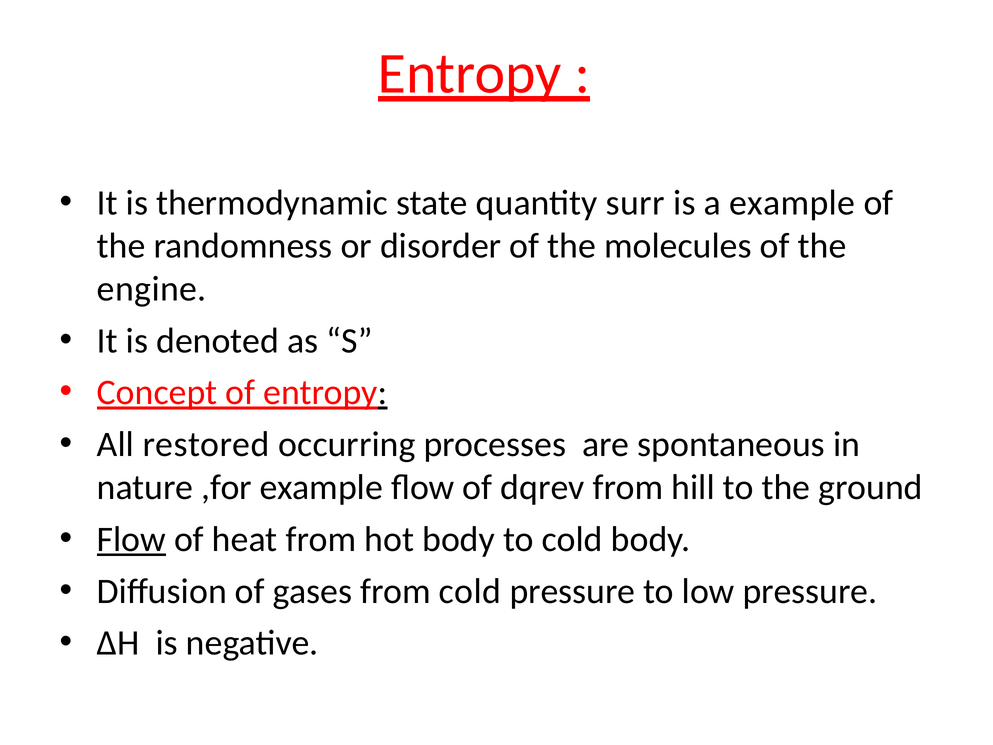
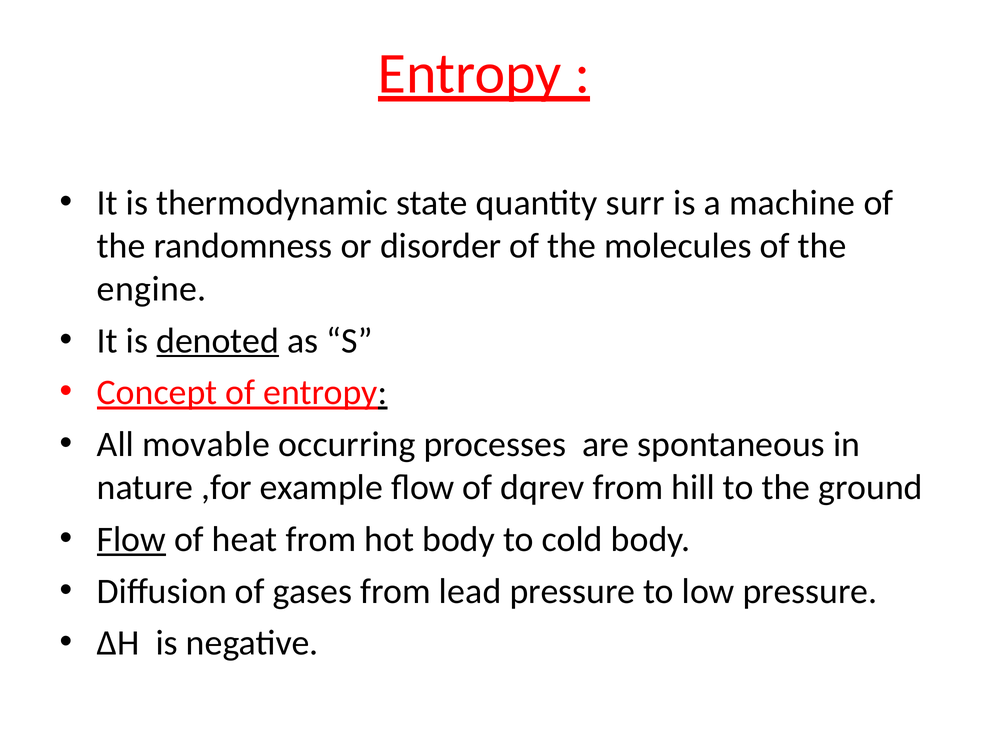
a example: example -> machine
denoted underline: none -> present
restored: restored -> movable
from cold: cold -> lead
